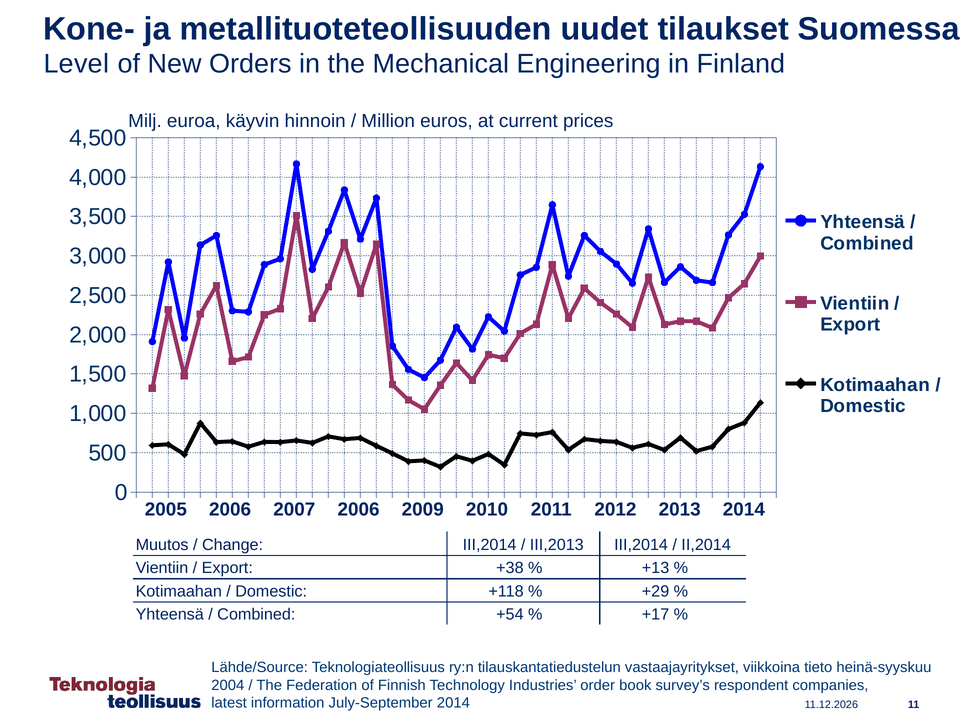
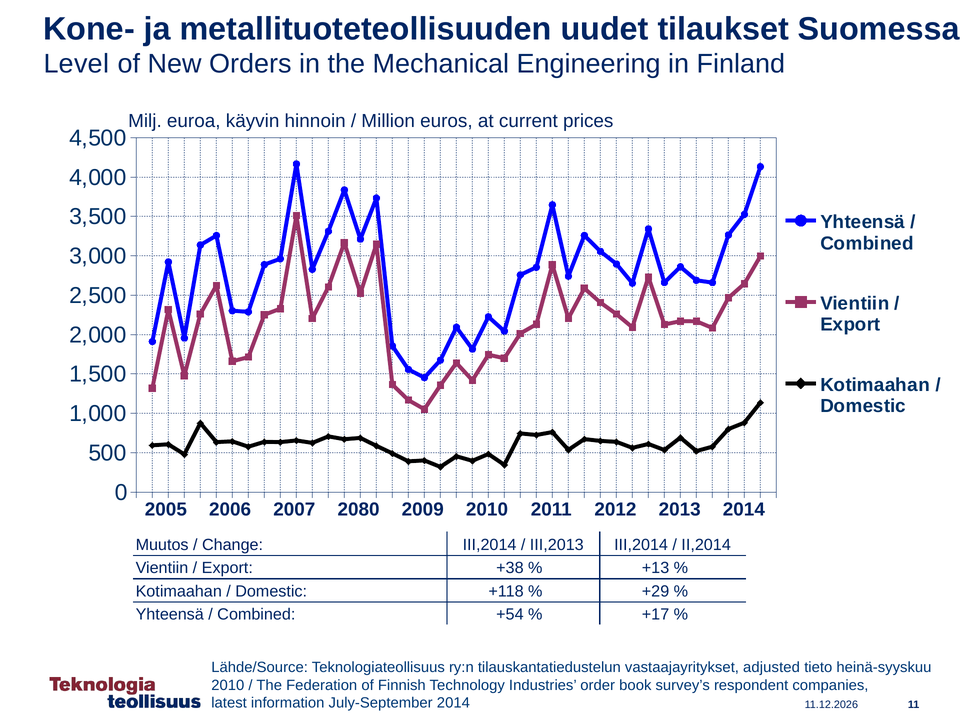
2007 2006: 2006 -> 2080
viikkoina: viikkoina -> adjusted
2004 at (228, 686): 2004 -> 2010
